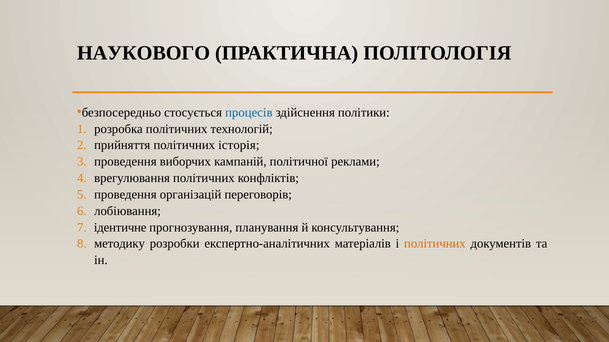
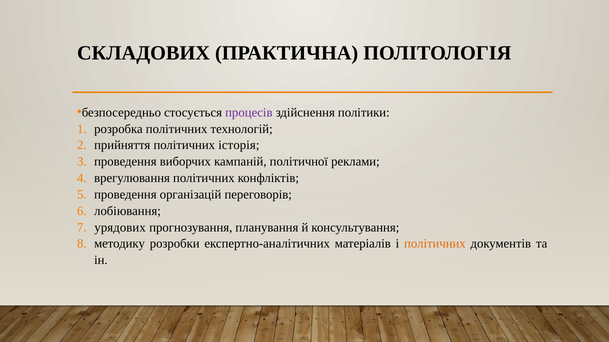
НАУКОВОГО: НАУКОВОГО -> СКЛАДОВИХ
процесів colour: blue -> purple
ідентичне: ідентичне -> урядових
